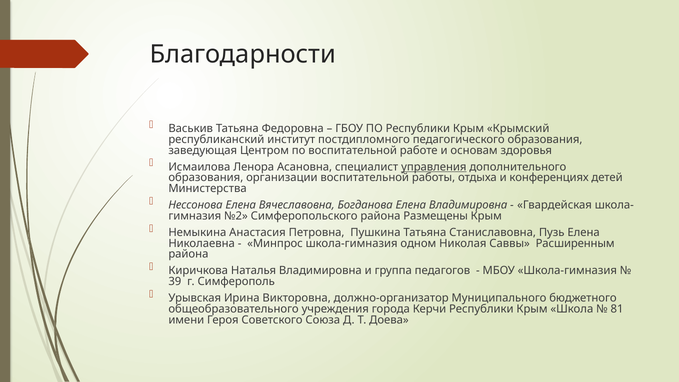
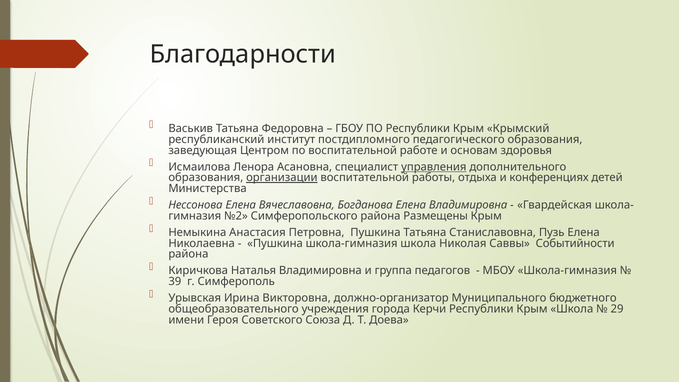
организации underline: none -> present
Минпрос at (275, 243): Минпрос -> Пушкина
школа-гимназия одном: одном -> школа
Расширенным: Расширенным -> Событийности
81: 81 -> 29
